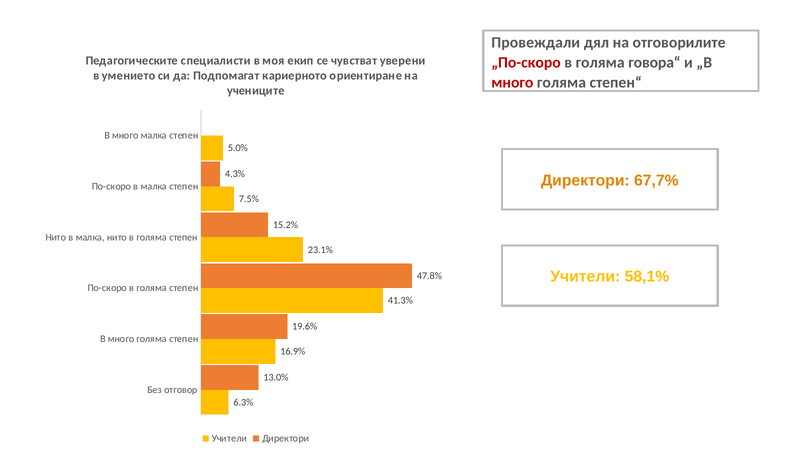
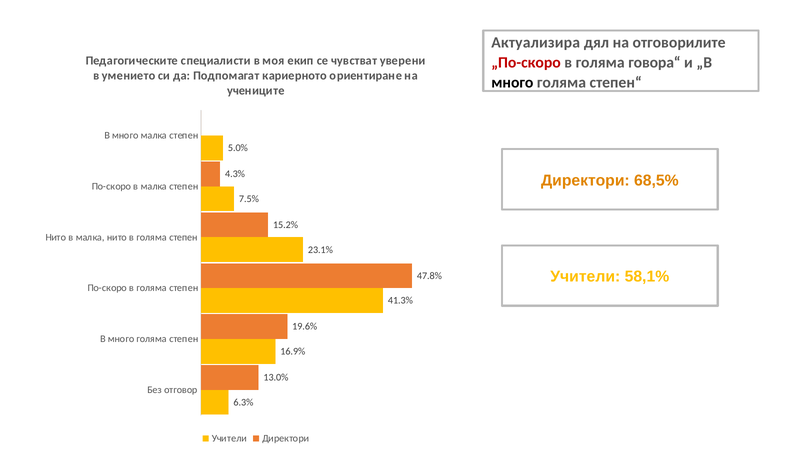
Провеждали: Провеждали -> Актуализира
много at (512, 83) colour: red -> black
67,7%: 67,7% -> 68,5%
